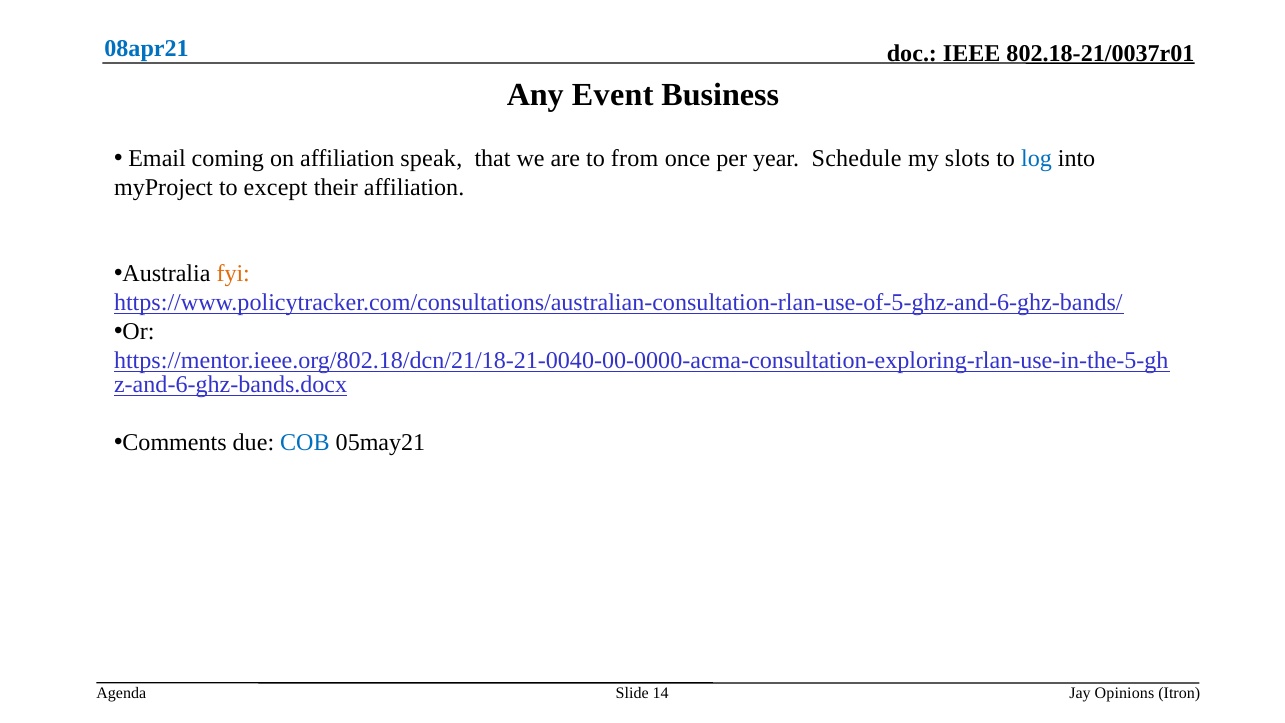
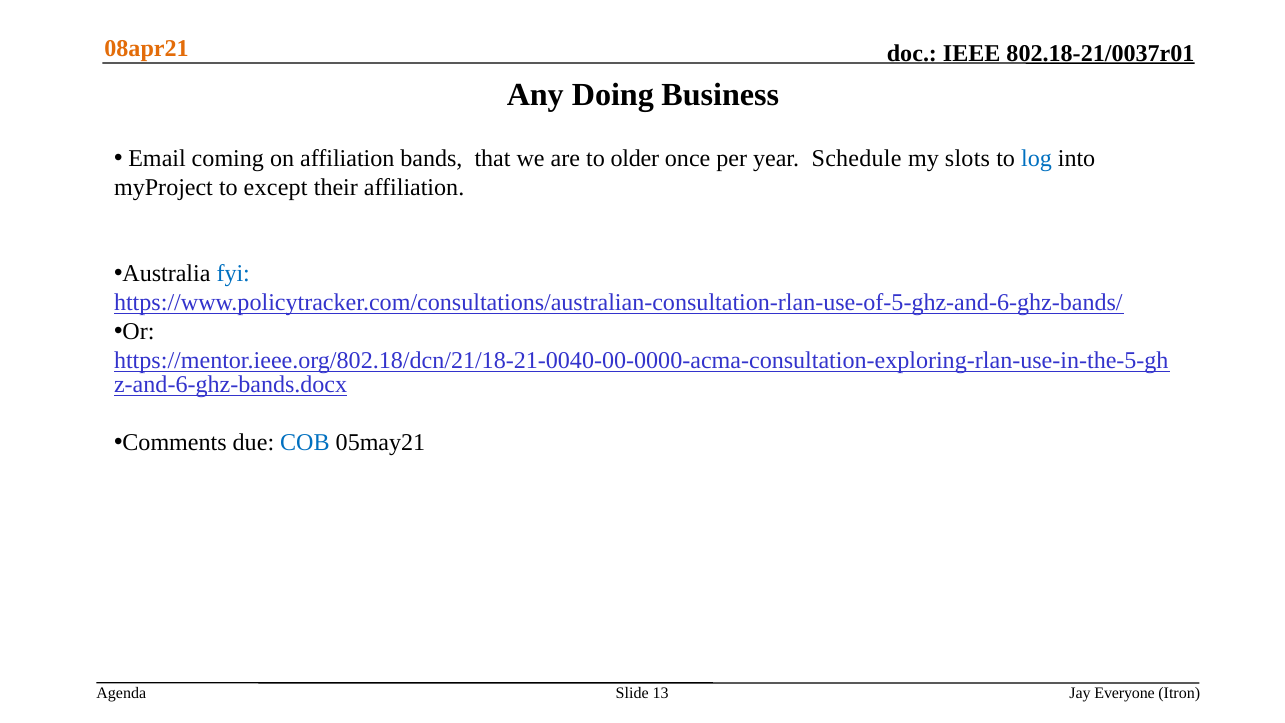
08apr21 colour: blue -> orange
Event: Event -> Doing
speak: speak -> bands
from: from -> older
fyi colour: orange -> blue
14: 14 -> 13
Opinions: Opinions -> Everyone
